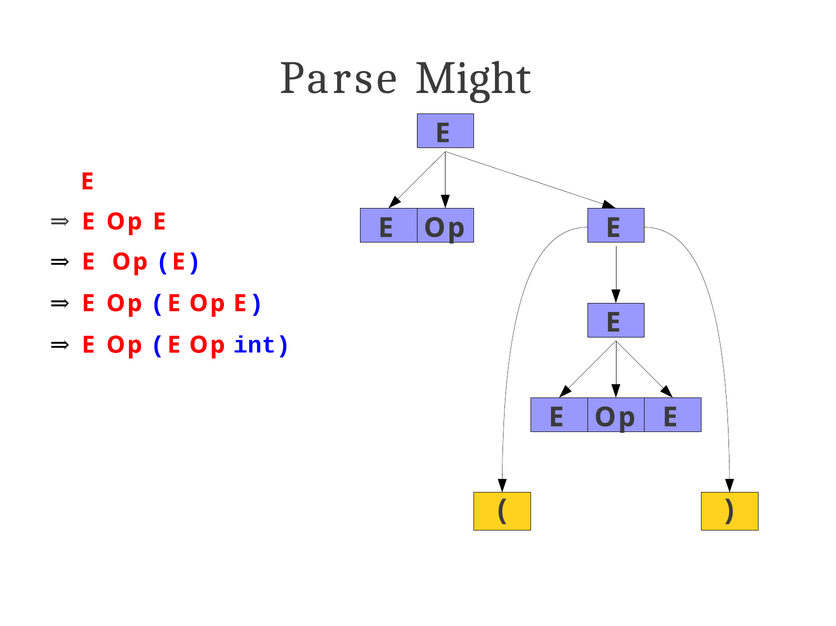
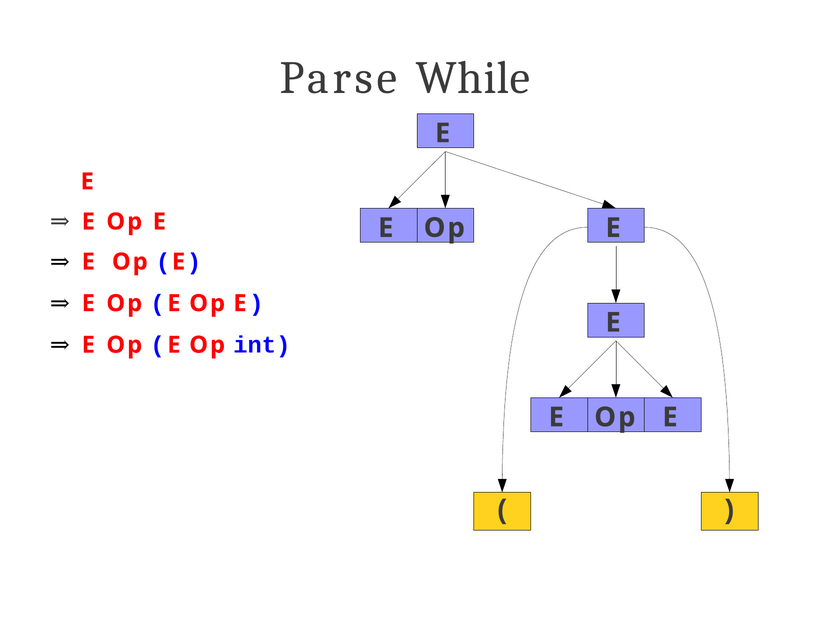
Might: Might -> While
